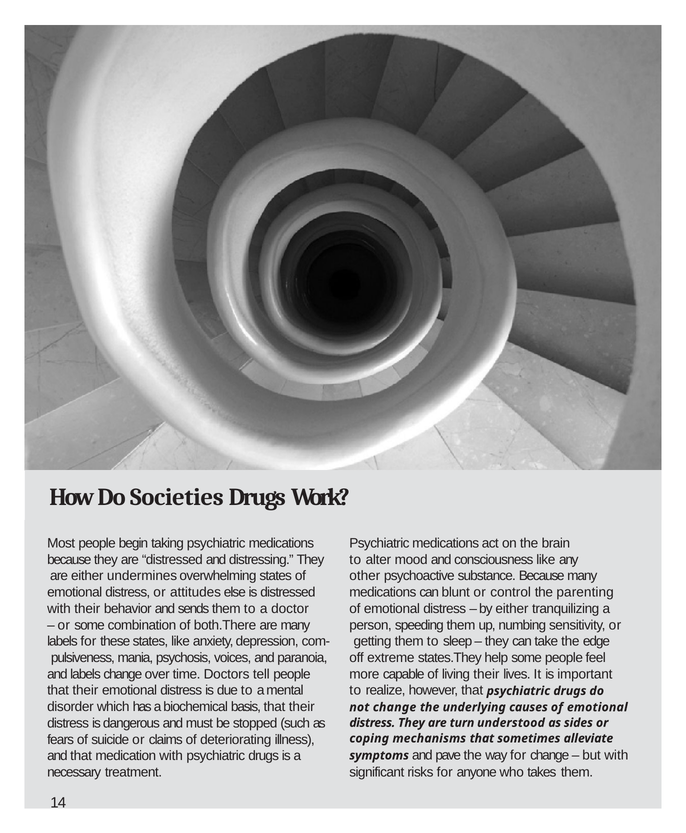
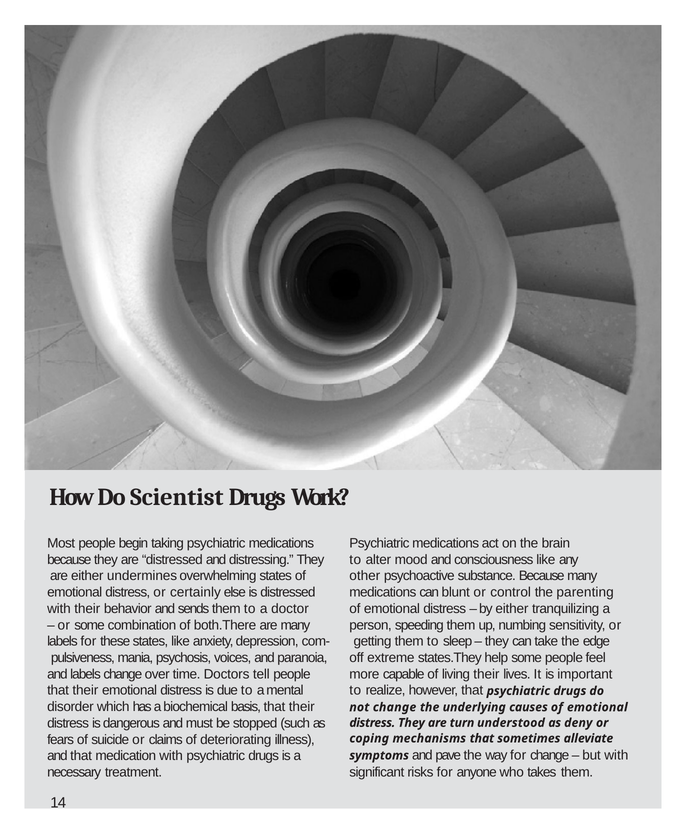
Societies: Societies -> Scientist
attitudes: attitudes -> certainly
sides: sides -> deny
